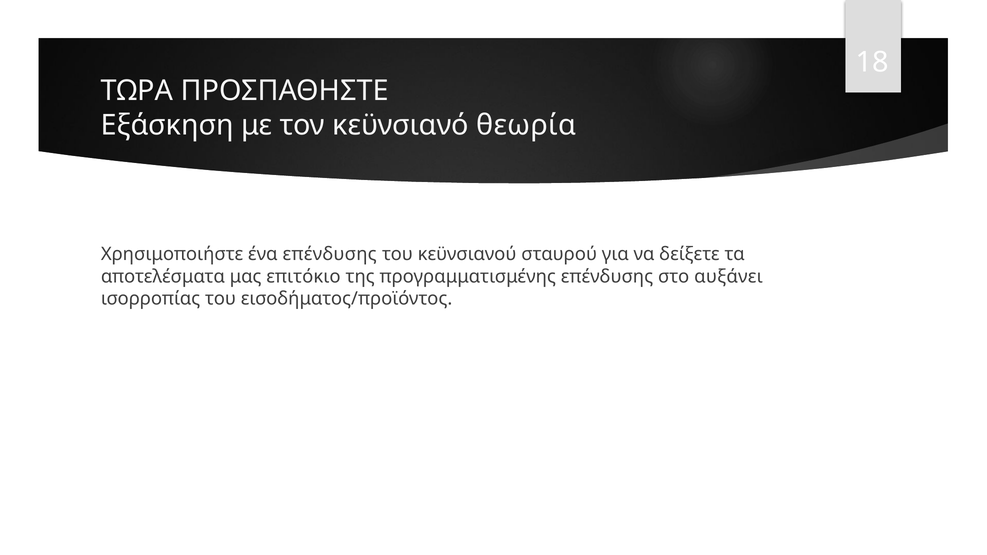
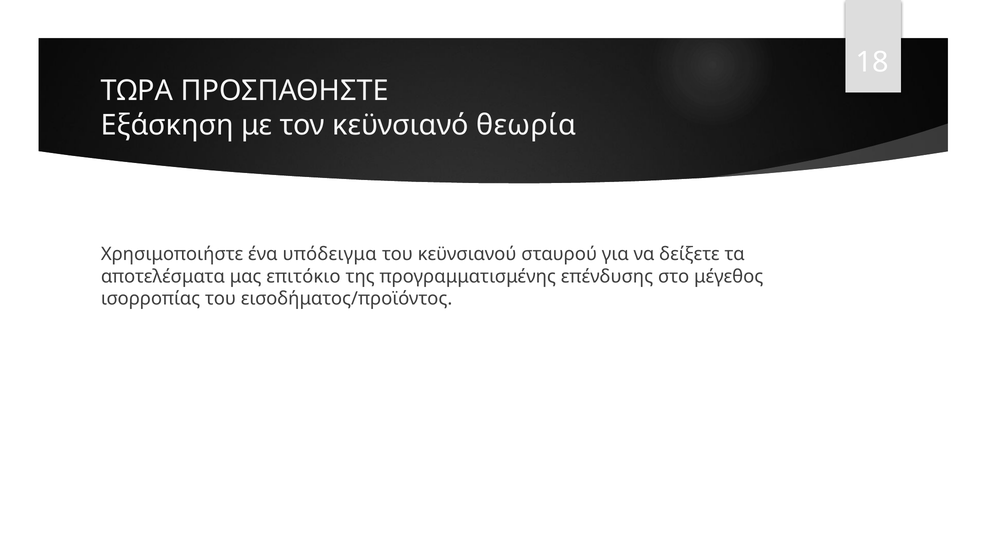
ένα επένδυσης: επένδυσης -> υπόδειγμα
αυξάνει: αυξάνει -> μέγεθος
